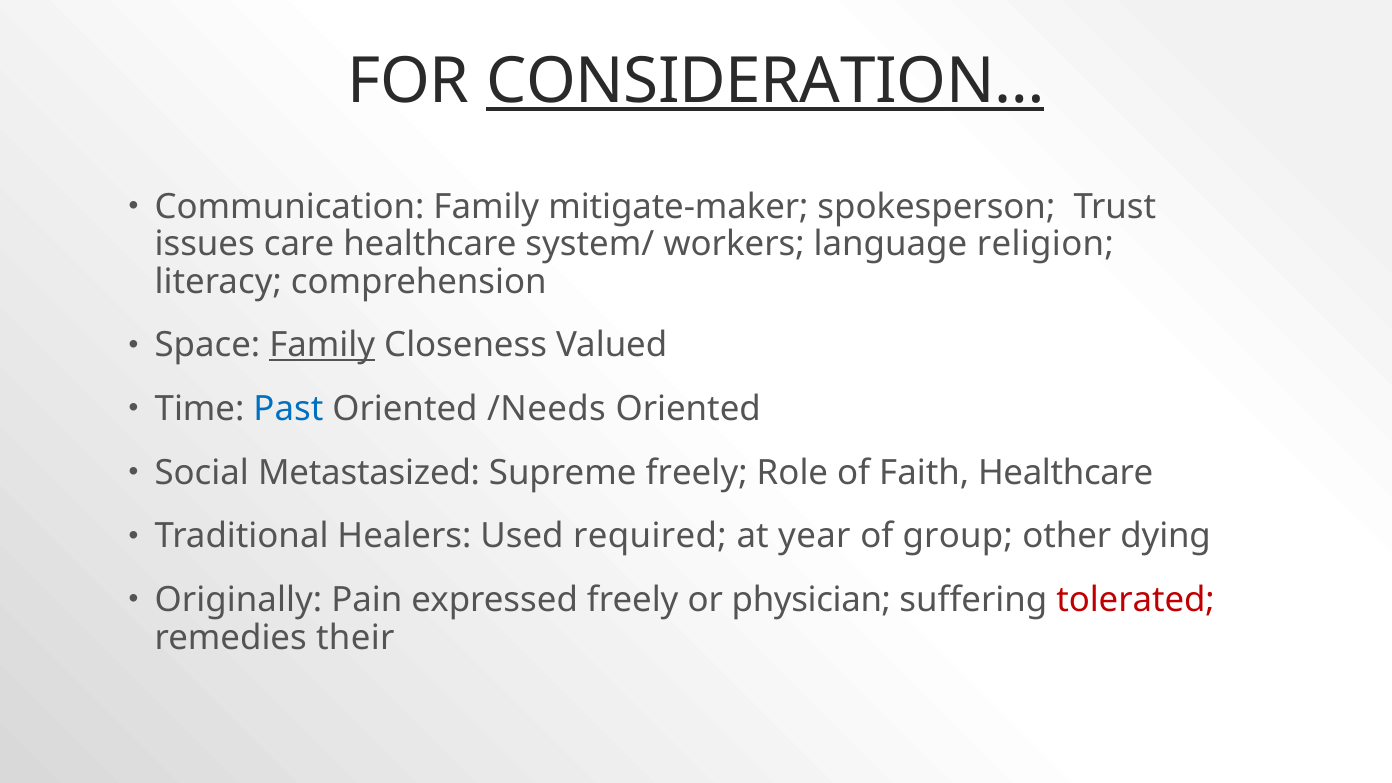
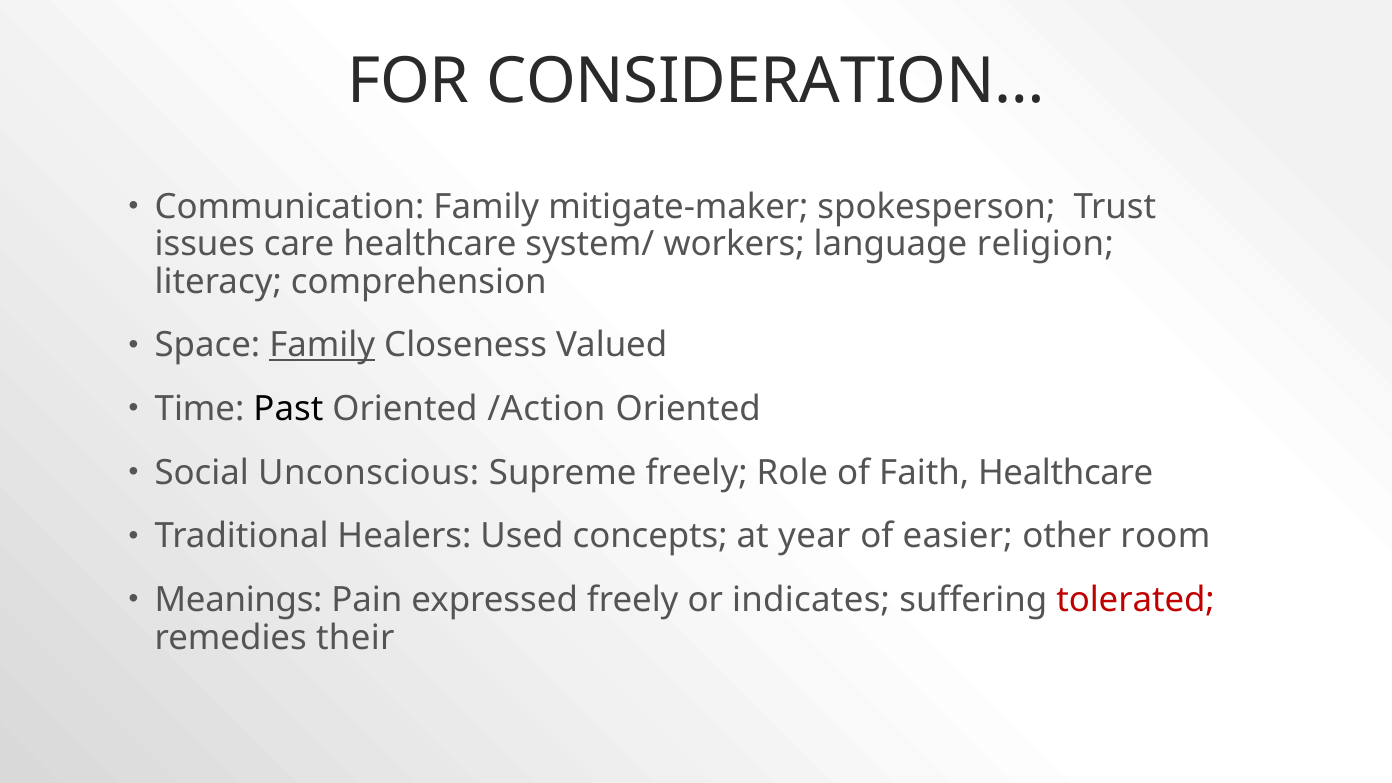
CONSIDERATION… underline: present -> none
Past colour: blue -> black
/Needs: /Needs -> /Action
Metastasized: Metastasized -> Unconscious
required: required -> concepts
group: group -> easier
dying: dying -> room
Originally: Originally -> Meanings
physician: physician -> indicates
